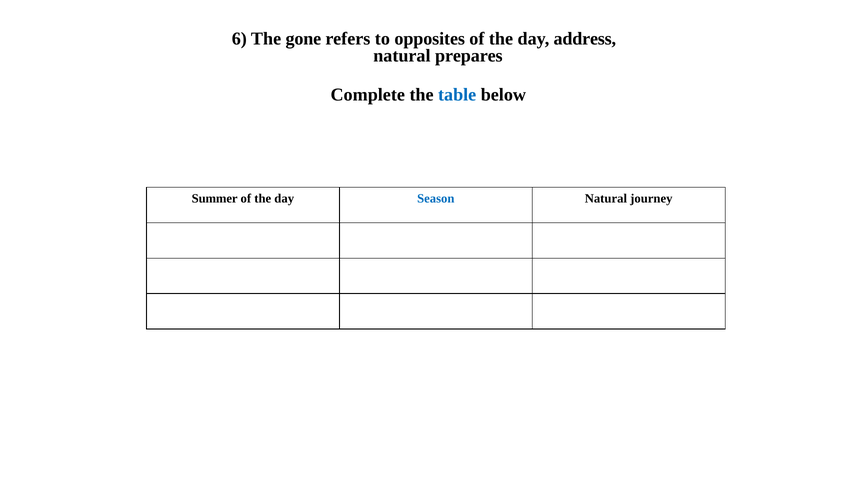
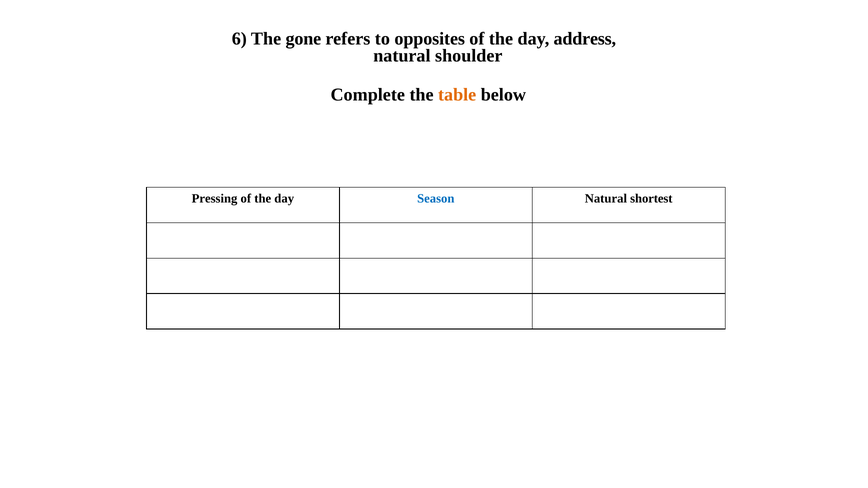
prepares: prepares -> shoulder
table colour: blue -> orange
Summer: Summer -> Pressing
journey: journey -> shortest
